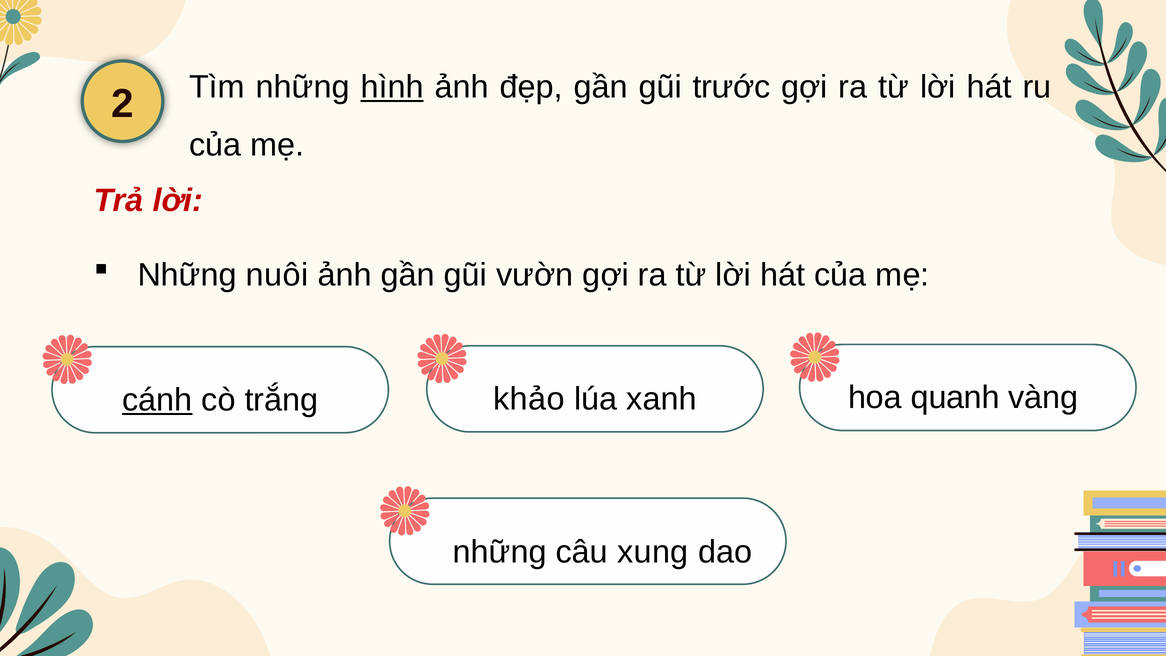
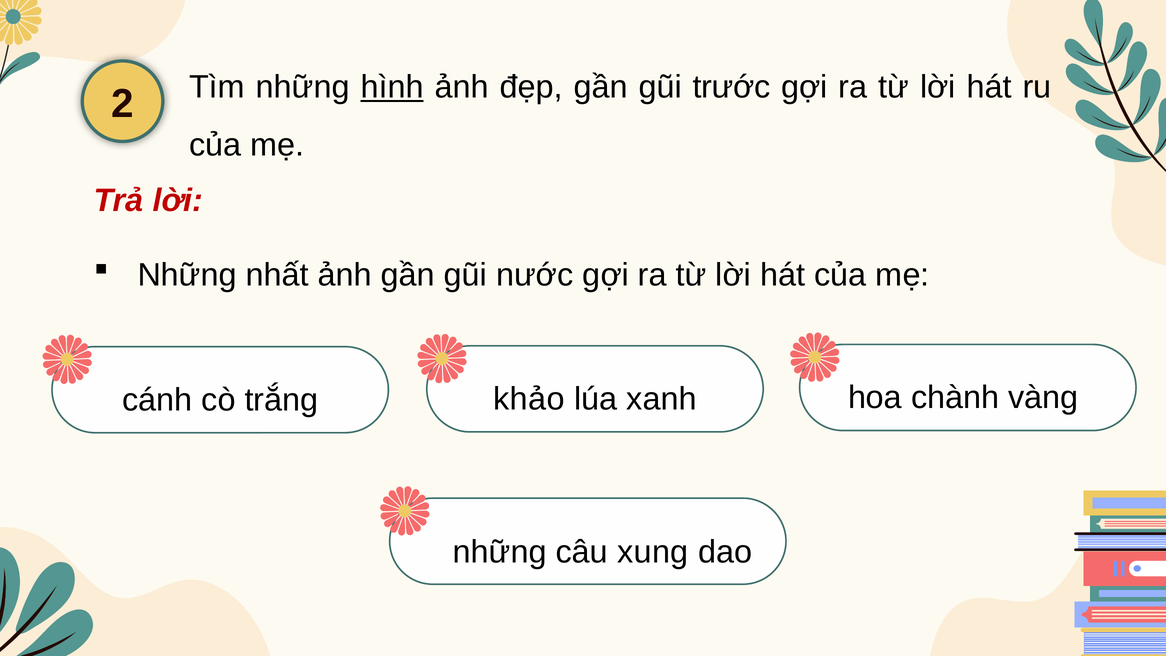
nuôi: nuôi -> nhất
vườn: vườn -> nước
quanh: quanh -> chành
cánh underline: present -> none
